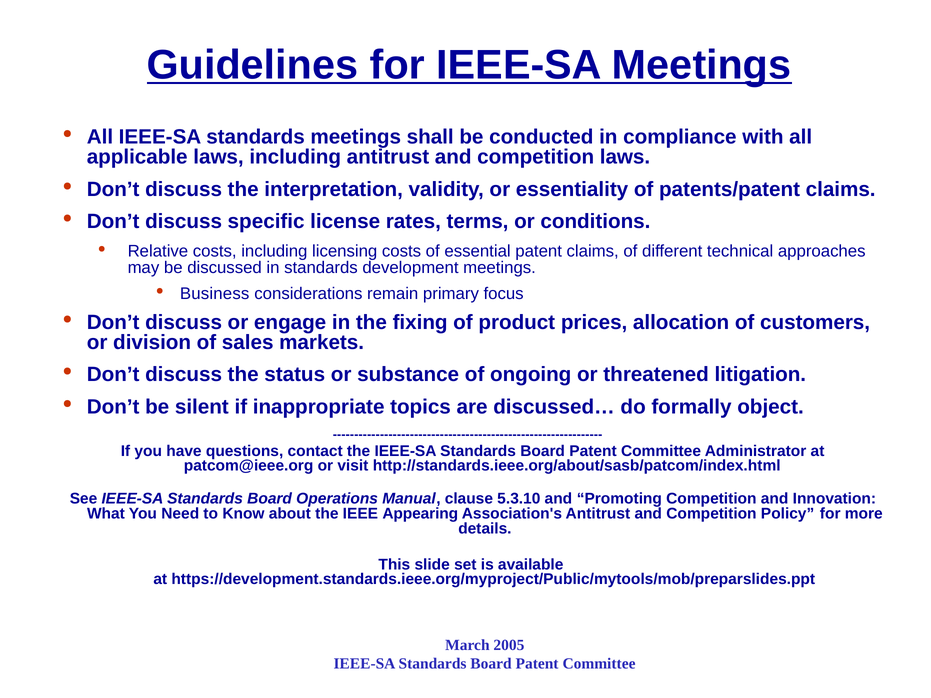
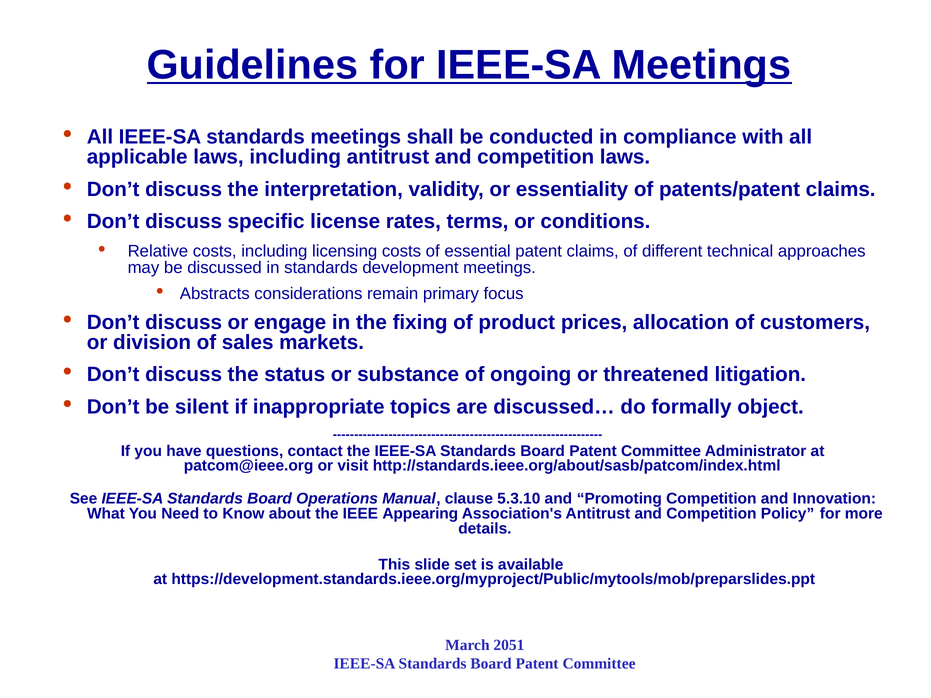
Business: Business -> Abstracts
2005: 2005 -> 2051
